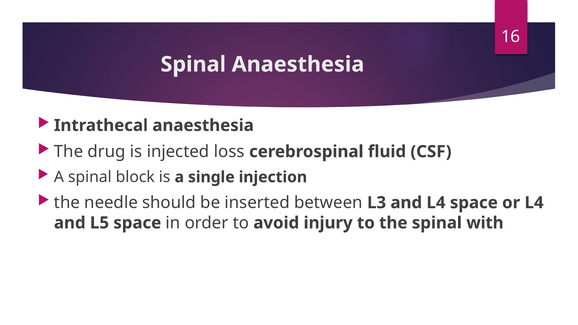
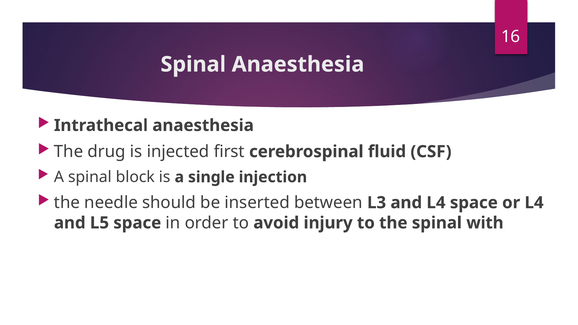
loss: loss -> first
